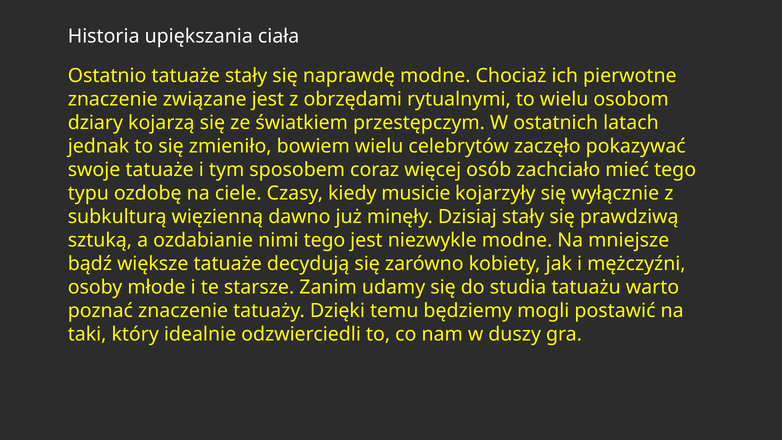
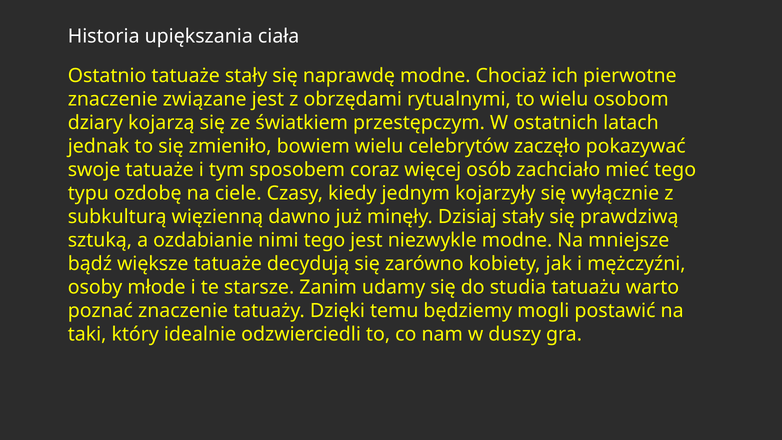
musicie: musicie -> jednym
